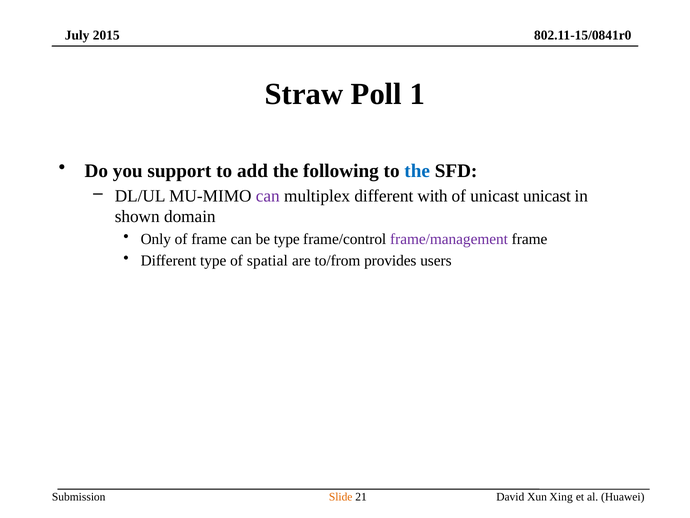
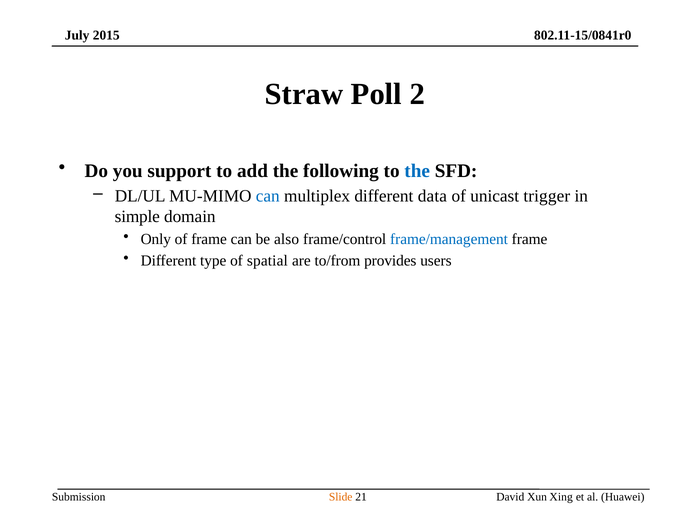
1: 1 -> 2
can at (268, 196) colour: purple -> blue
with: with -> data
unicast unicast: unicast -> trigger
shown: shown -> simple
be type: type -> also
frame/management colour: purple -> blue
